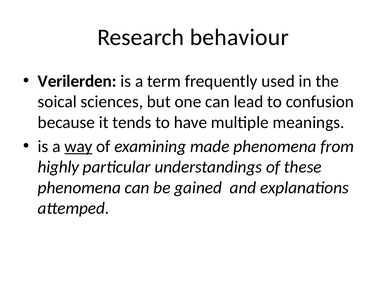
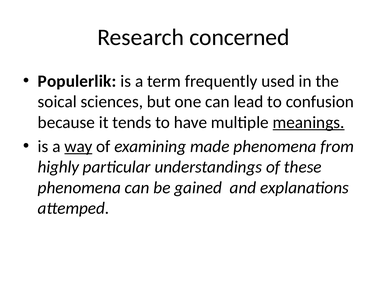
behaviour: behaviour -> concerned
Verilerden: Verilerden -> Populerlik
meanings underline: none -> present
